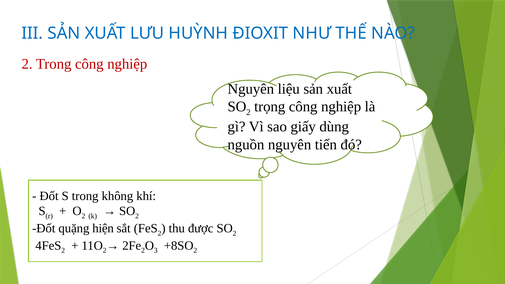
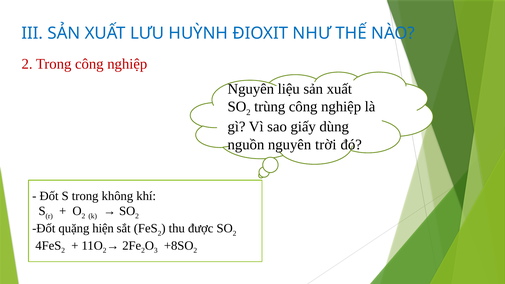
trọng: trọng -> trùng
tiến: tiến -> trời
